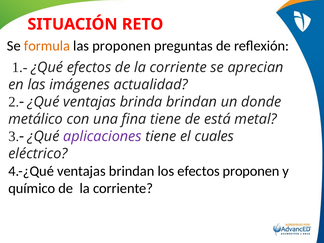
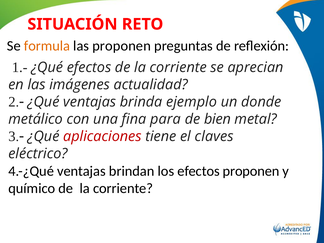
brinda brindan: brindan -> ejemplo
fina tiene: tiene -> para
está: está -> bien
aplicaciones colour: purple -> red
cuales: cuales -> claves
